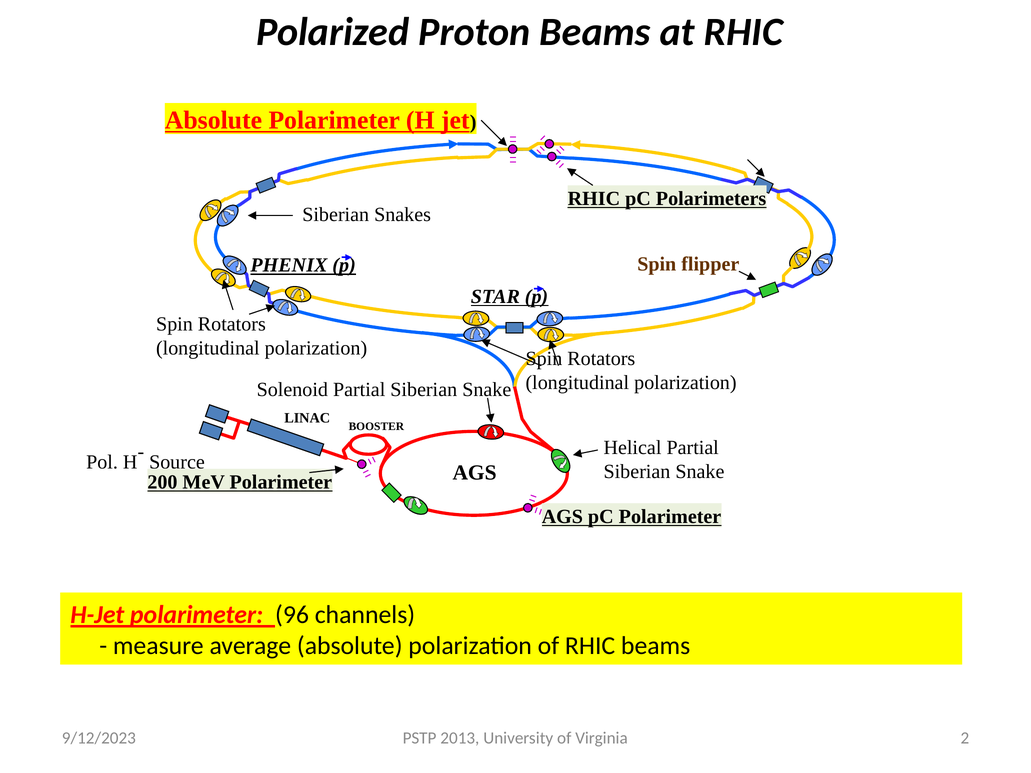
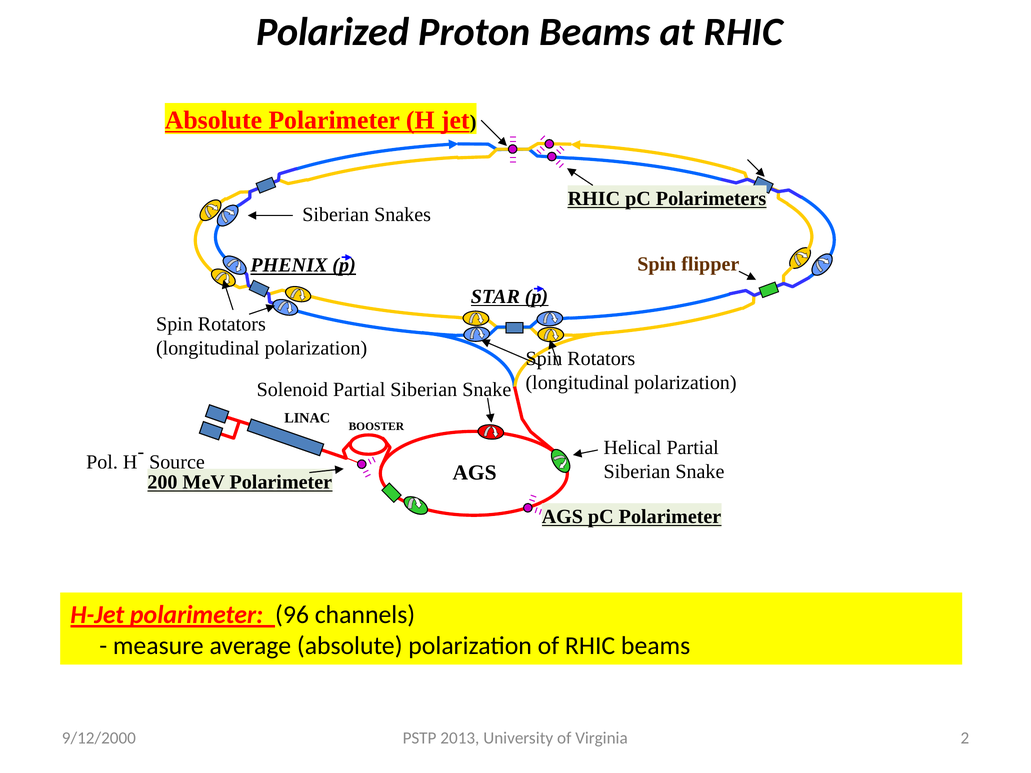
9/12/2023: 9/12/2023 -> 9/12/2000
